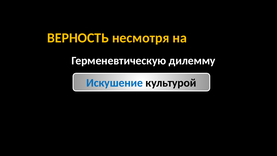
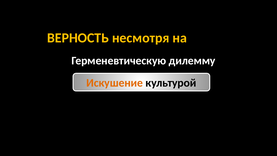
Искушение colour: blue -> orange
